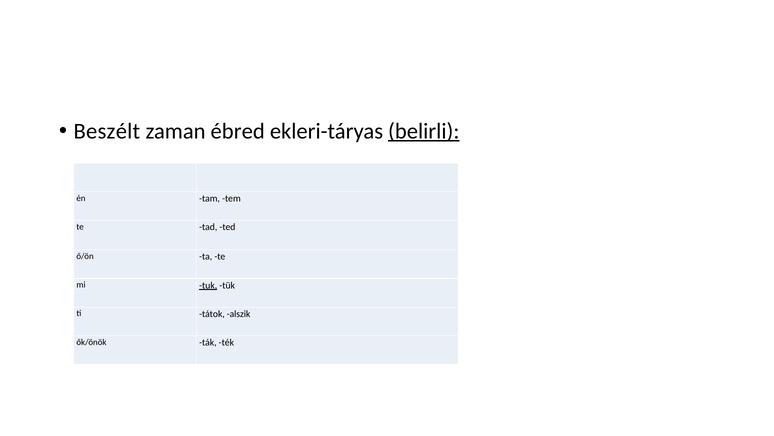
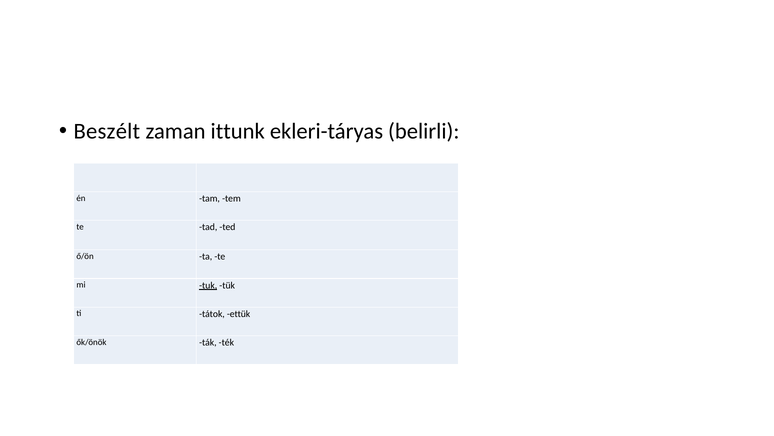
ébred: ébred -> ittunk
belirli underline: present -> none
alszik: alszik -> ettük
